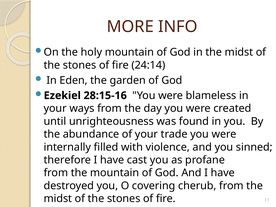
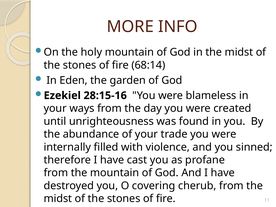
24:14: 24:14 -> 68:14
